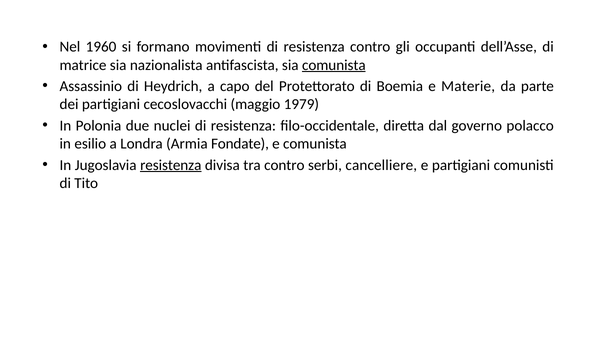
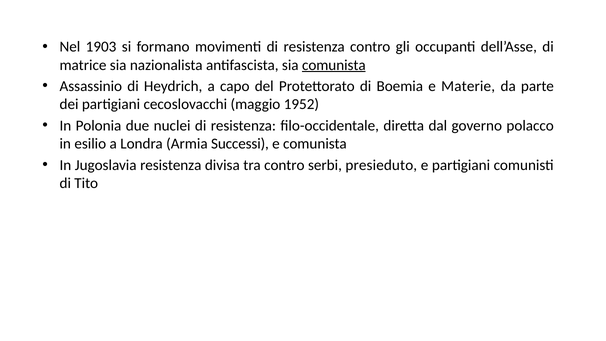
1960: 1960 -> 1903
1979: 1979 -> 1952
Fondate: Fondate -> Successi
resistenza at (171, 165) underline: present -> none
cancelliere: cancelliere -> presieduto
